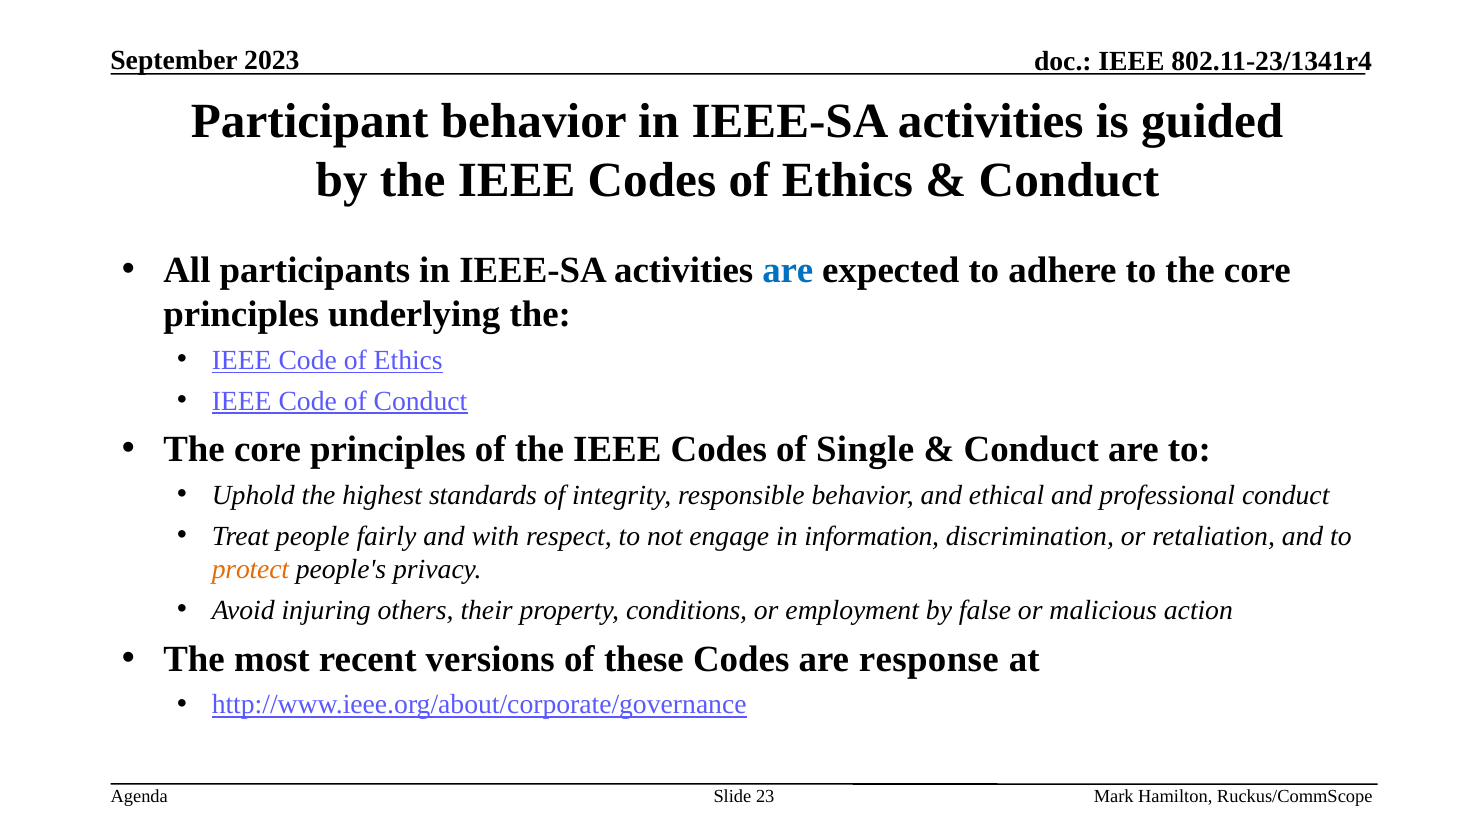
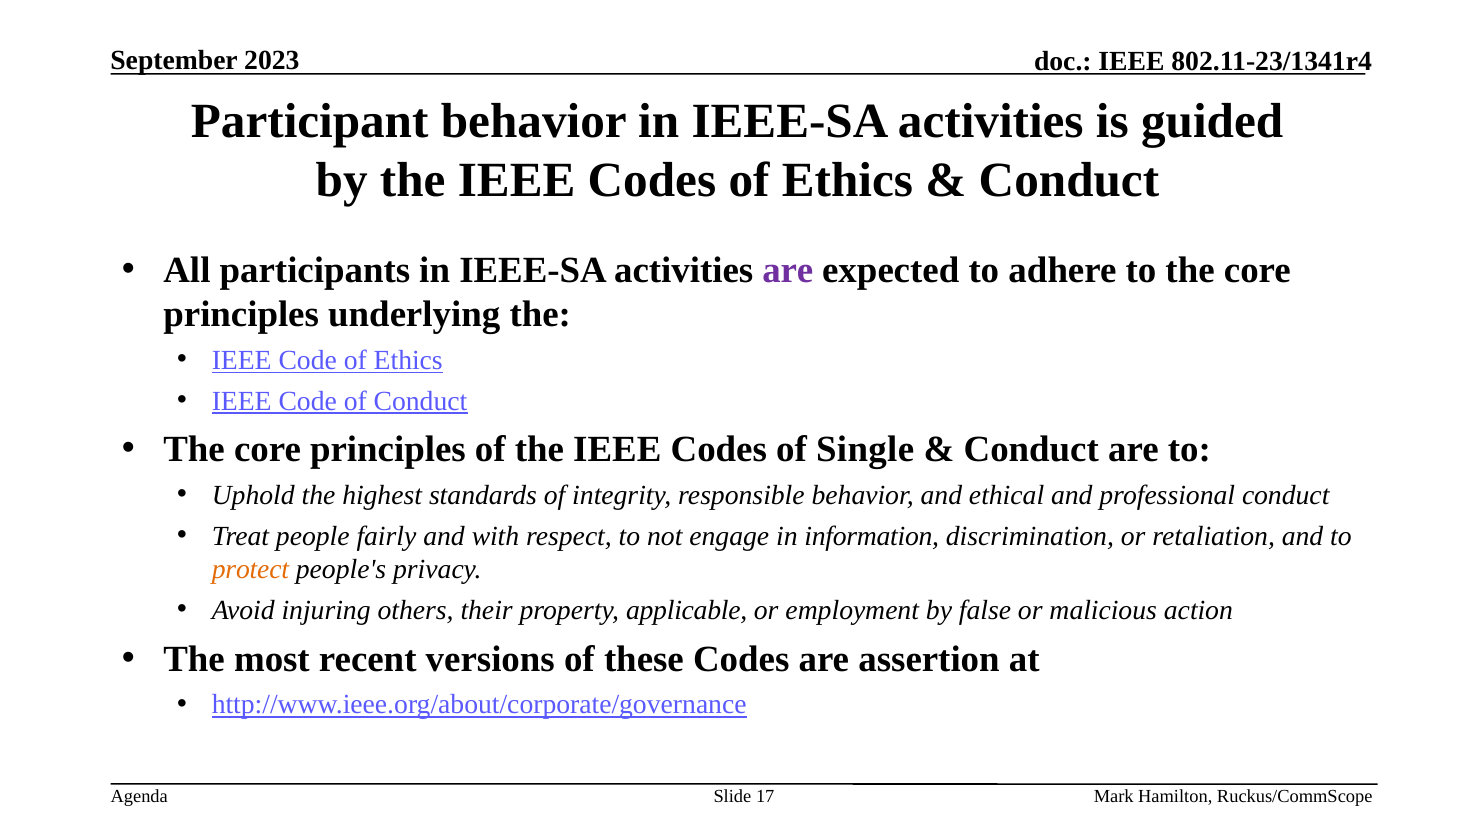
are at (788, 270) colour: blue -> purple
conditions: conditions -> applicable
response: response -> assertion
23: 23 -> 17
